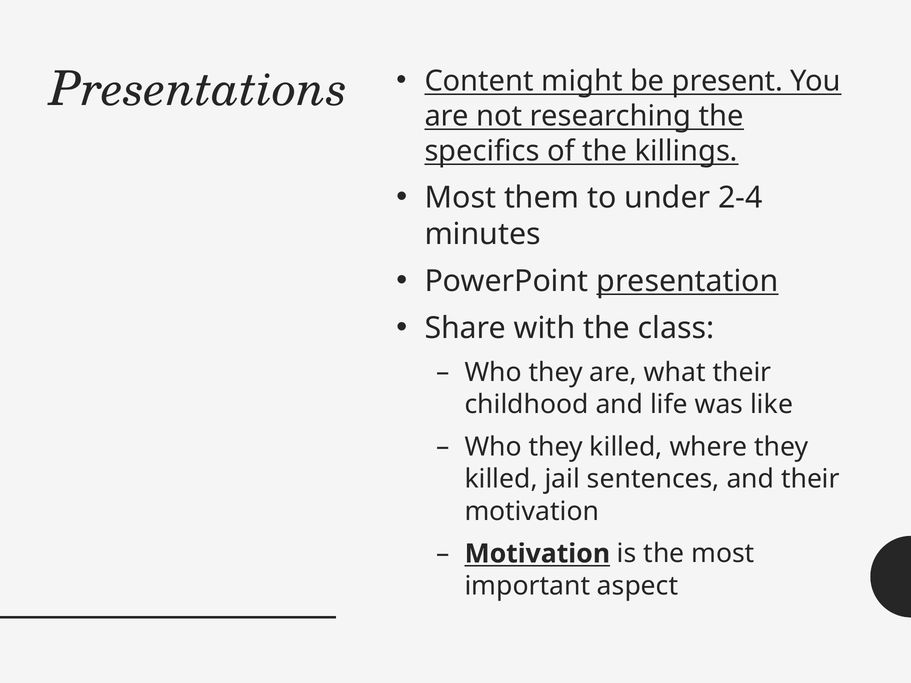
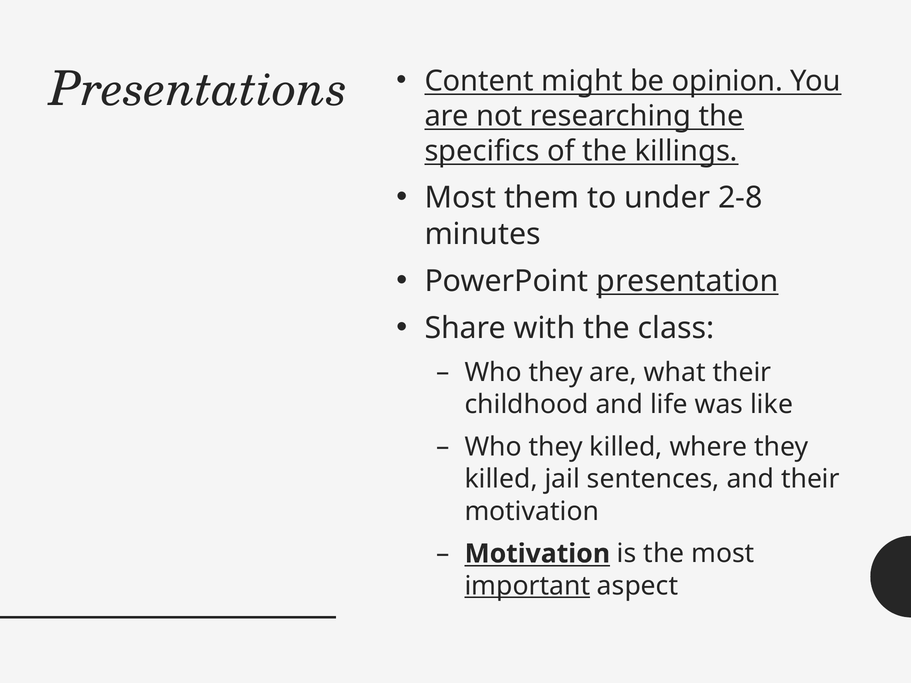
present: present -> opinion
2-4: 2-4 -> 2-8
important underline: none -> present
